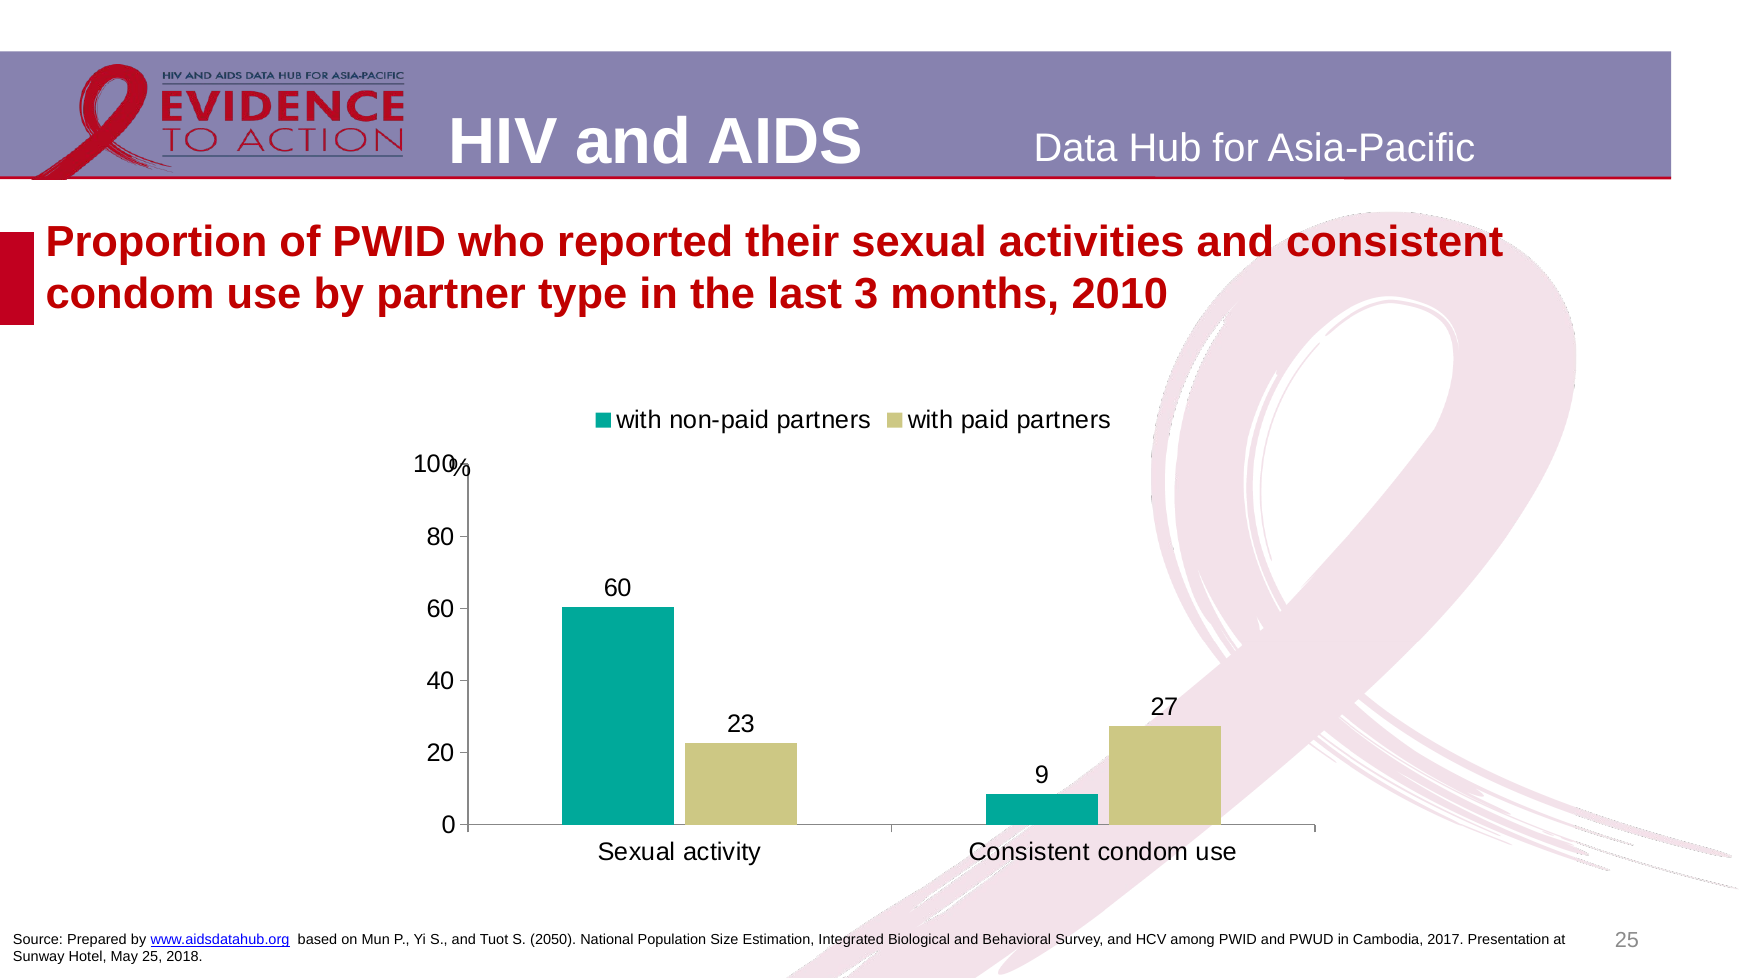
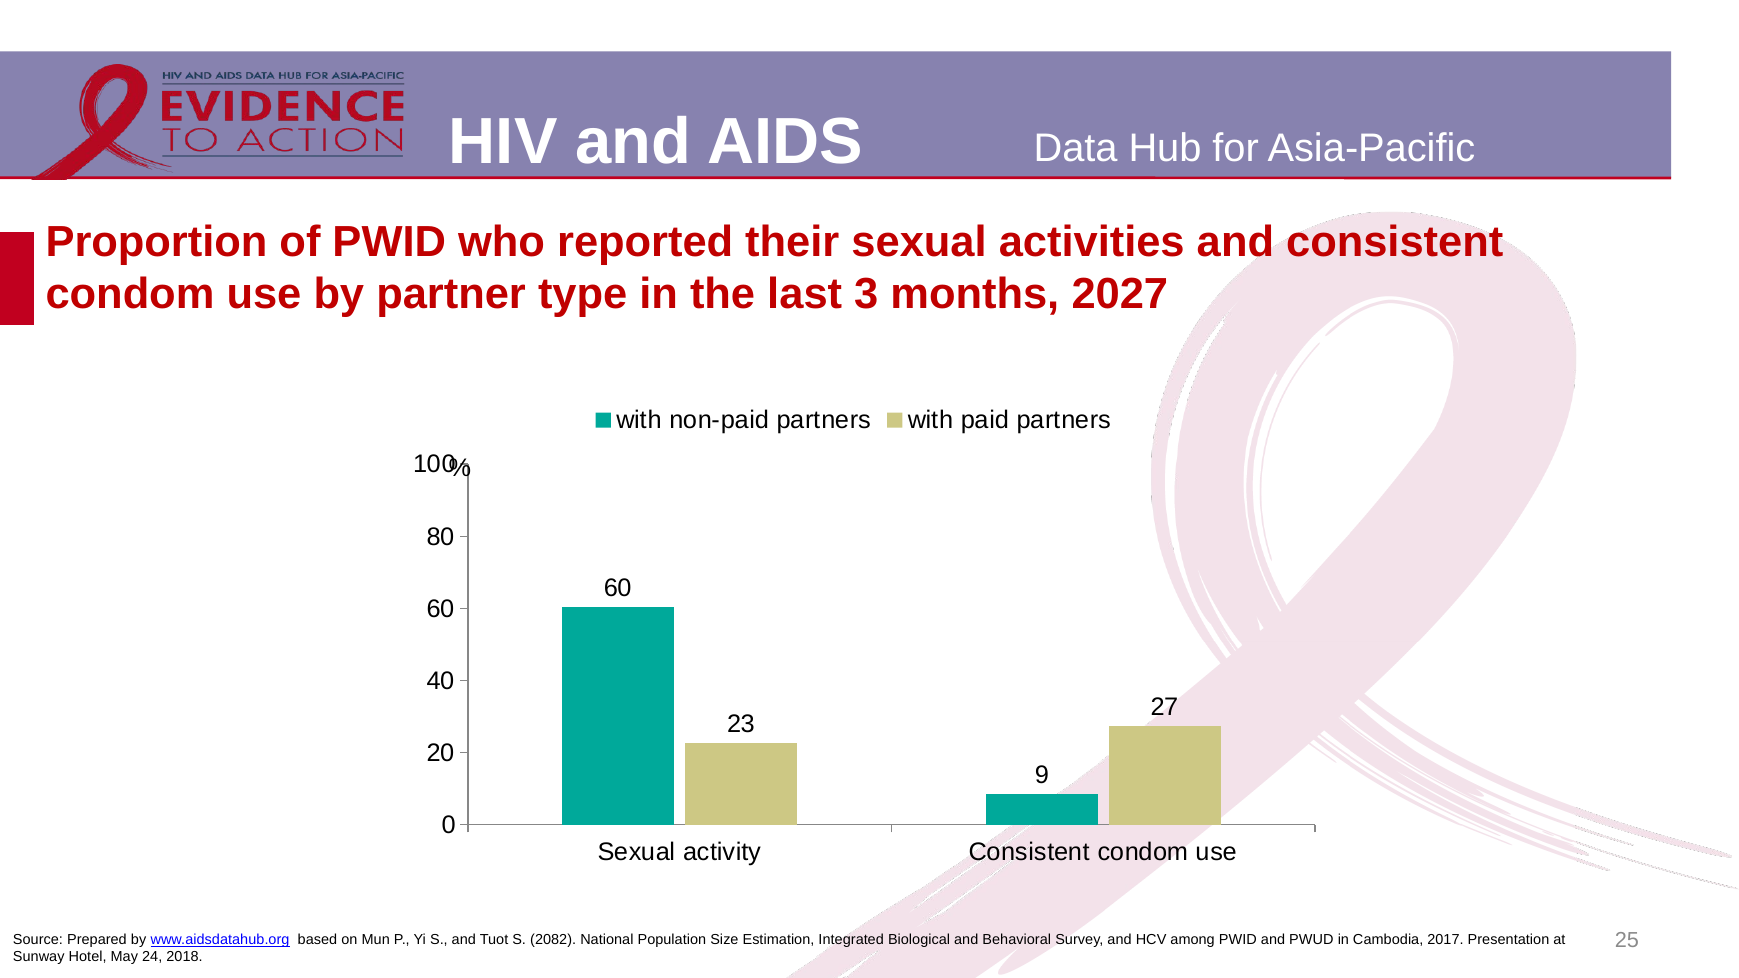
2010: 2010 -> 2027
2050: 2050 -> 2082
May 25: 25 -> 24
